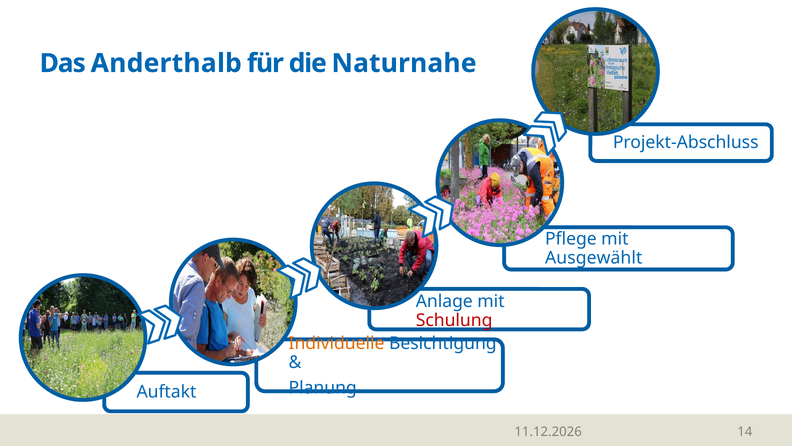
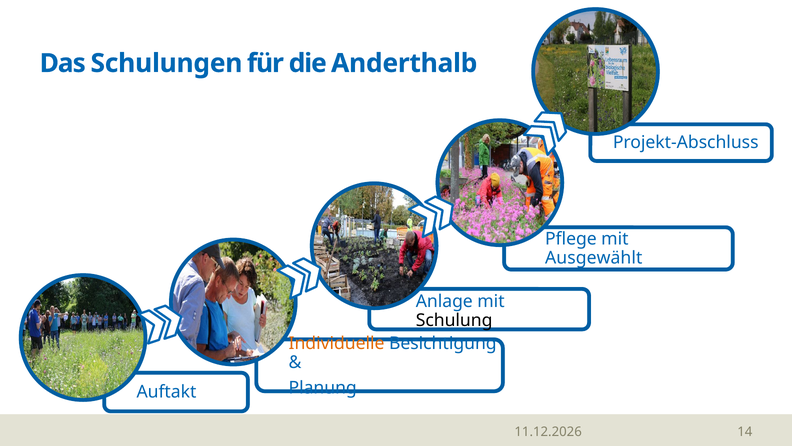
Anderthalb: Anderthalb -> Schulungen
Naturnahe: Naturnahe -> Anderthalb
Schulung colour: red -> black
